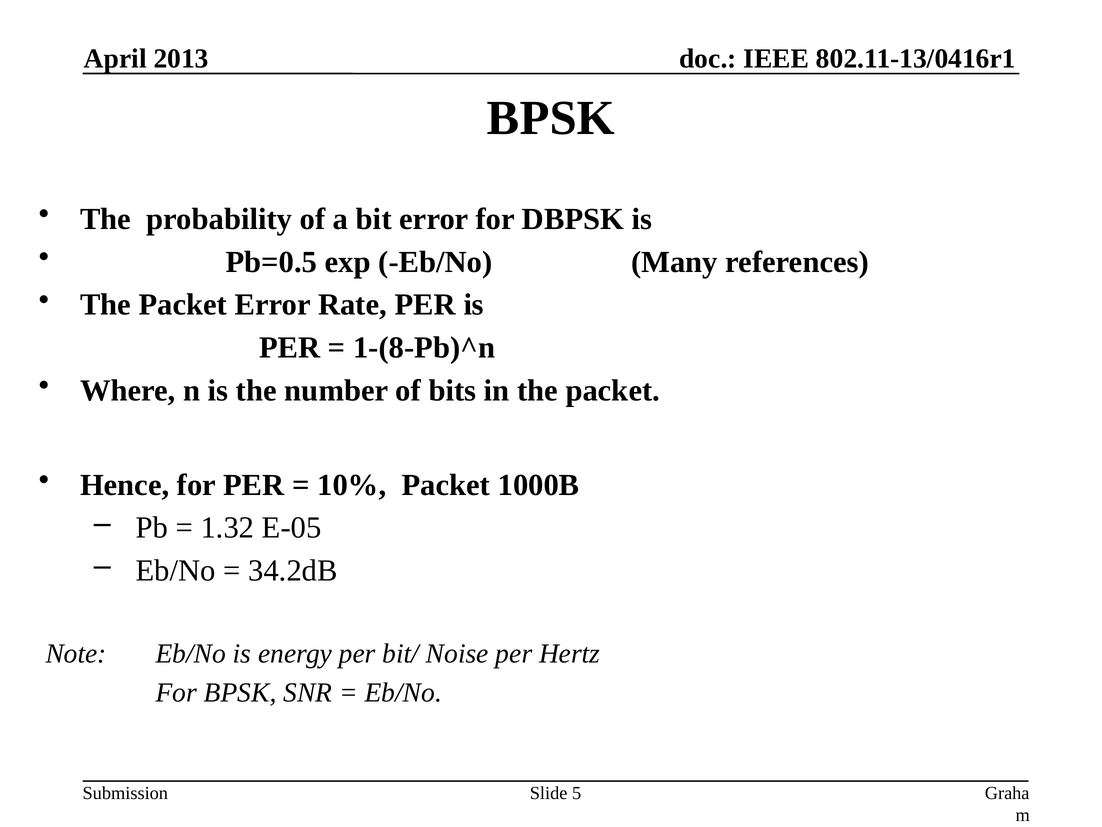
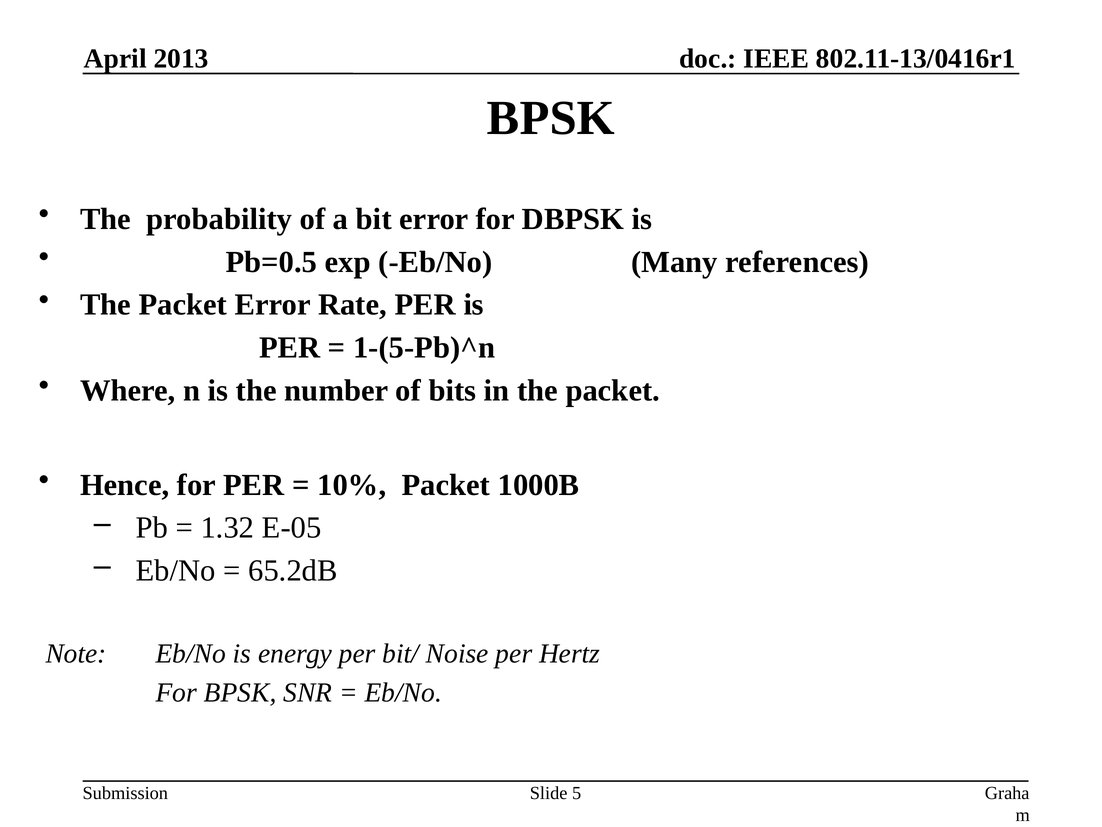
1-(8-Pb)^n: 1-(8-Pb)^n -> 1-(5-Pb)^n
34.2dB: 34.2dB -> 65.2dB
